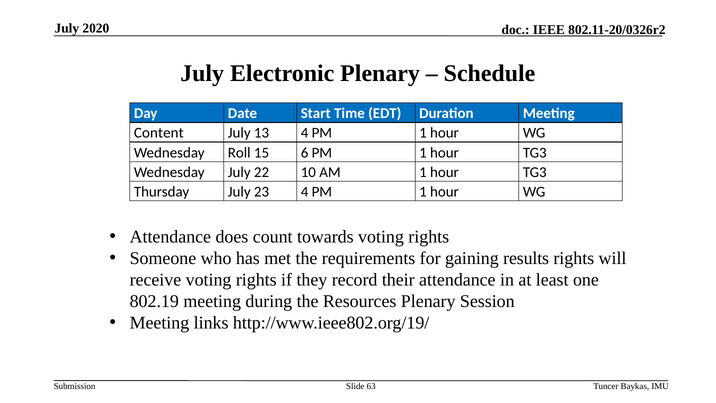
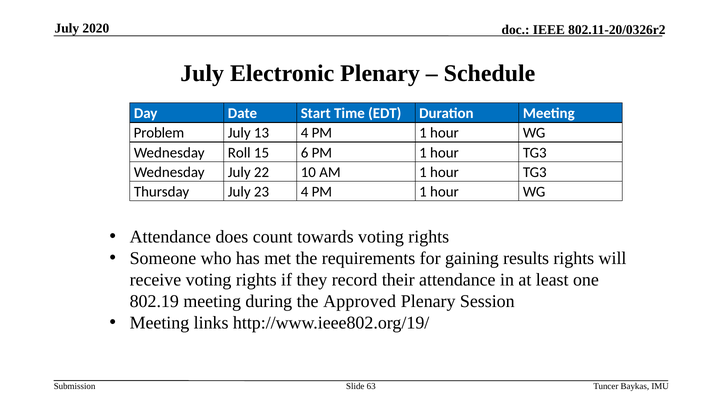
Content: Content -> Problem
Resources: Resources -> Approved
